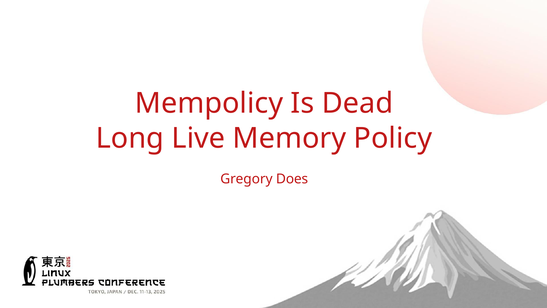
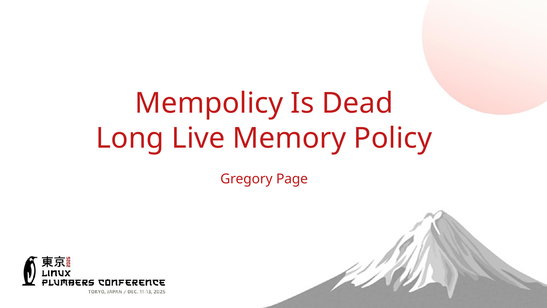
Does: Does -> Page
